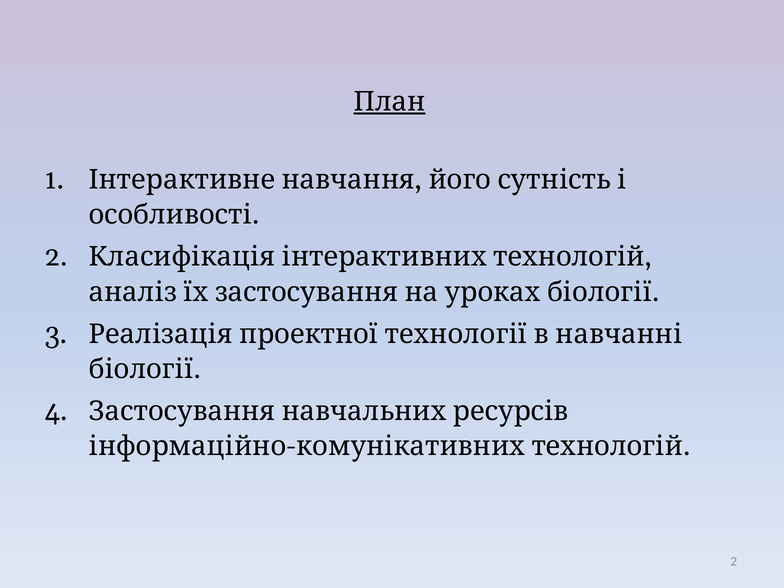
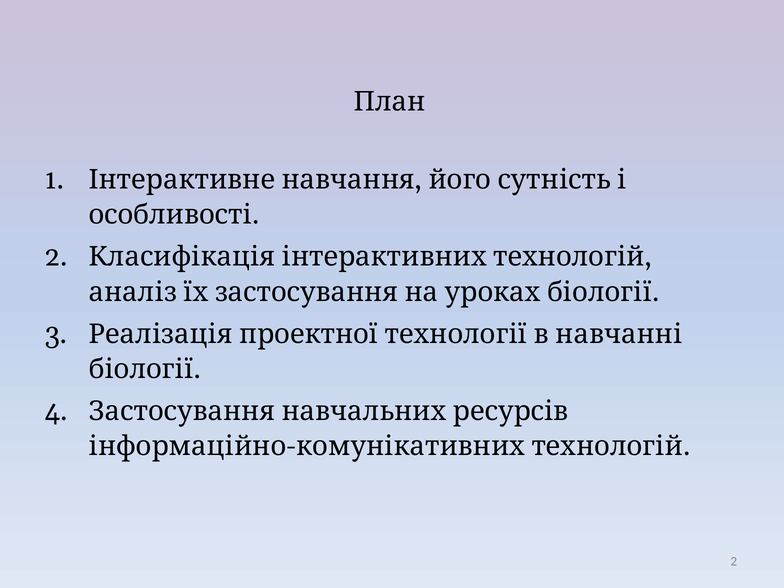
План underline: present -> none
